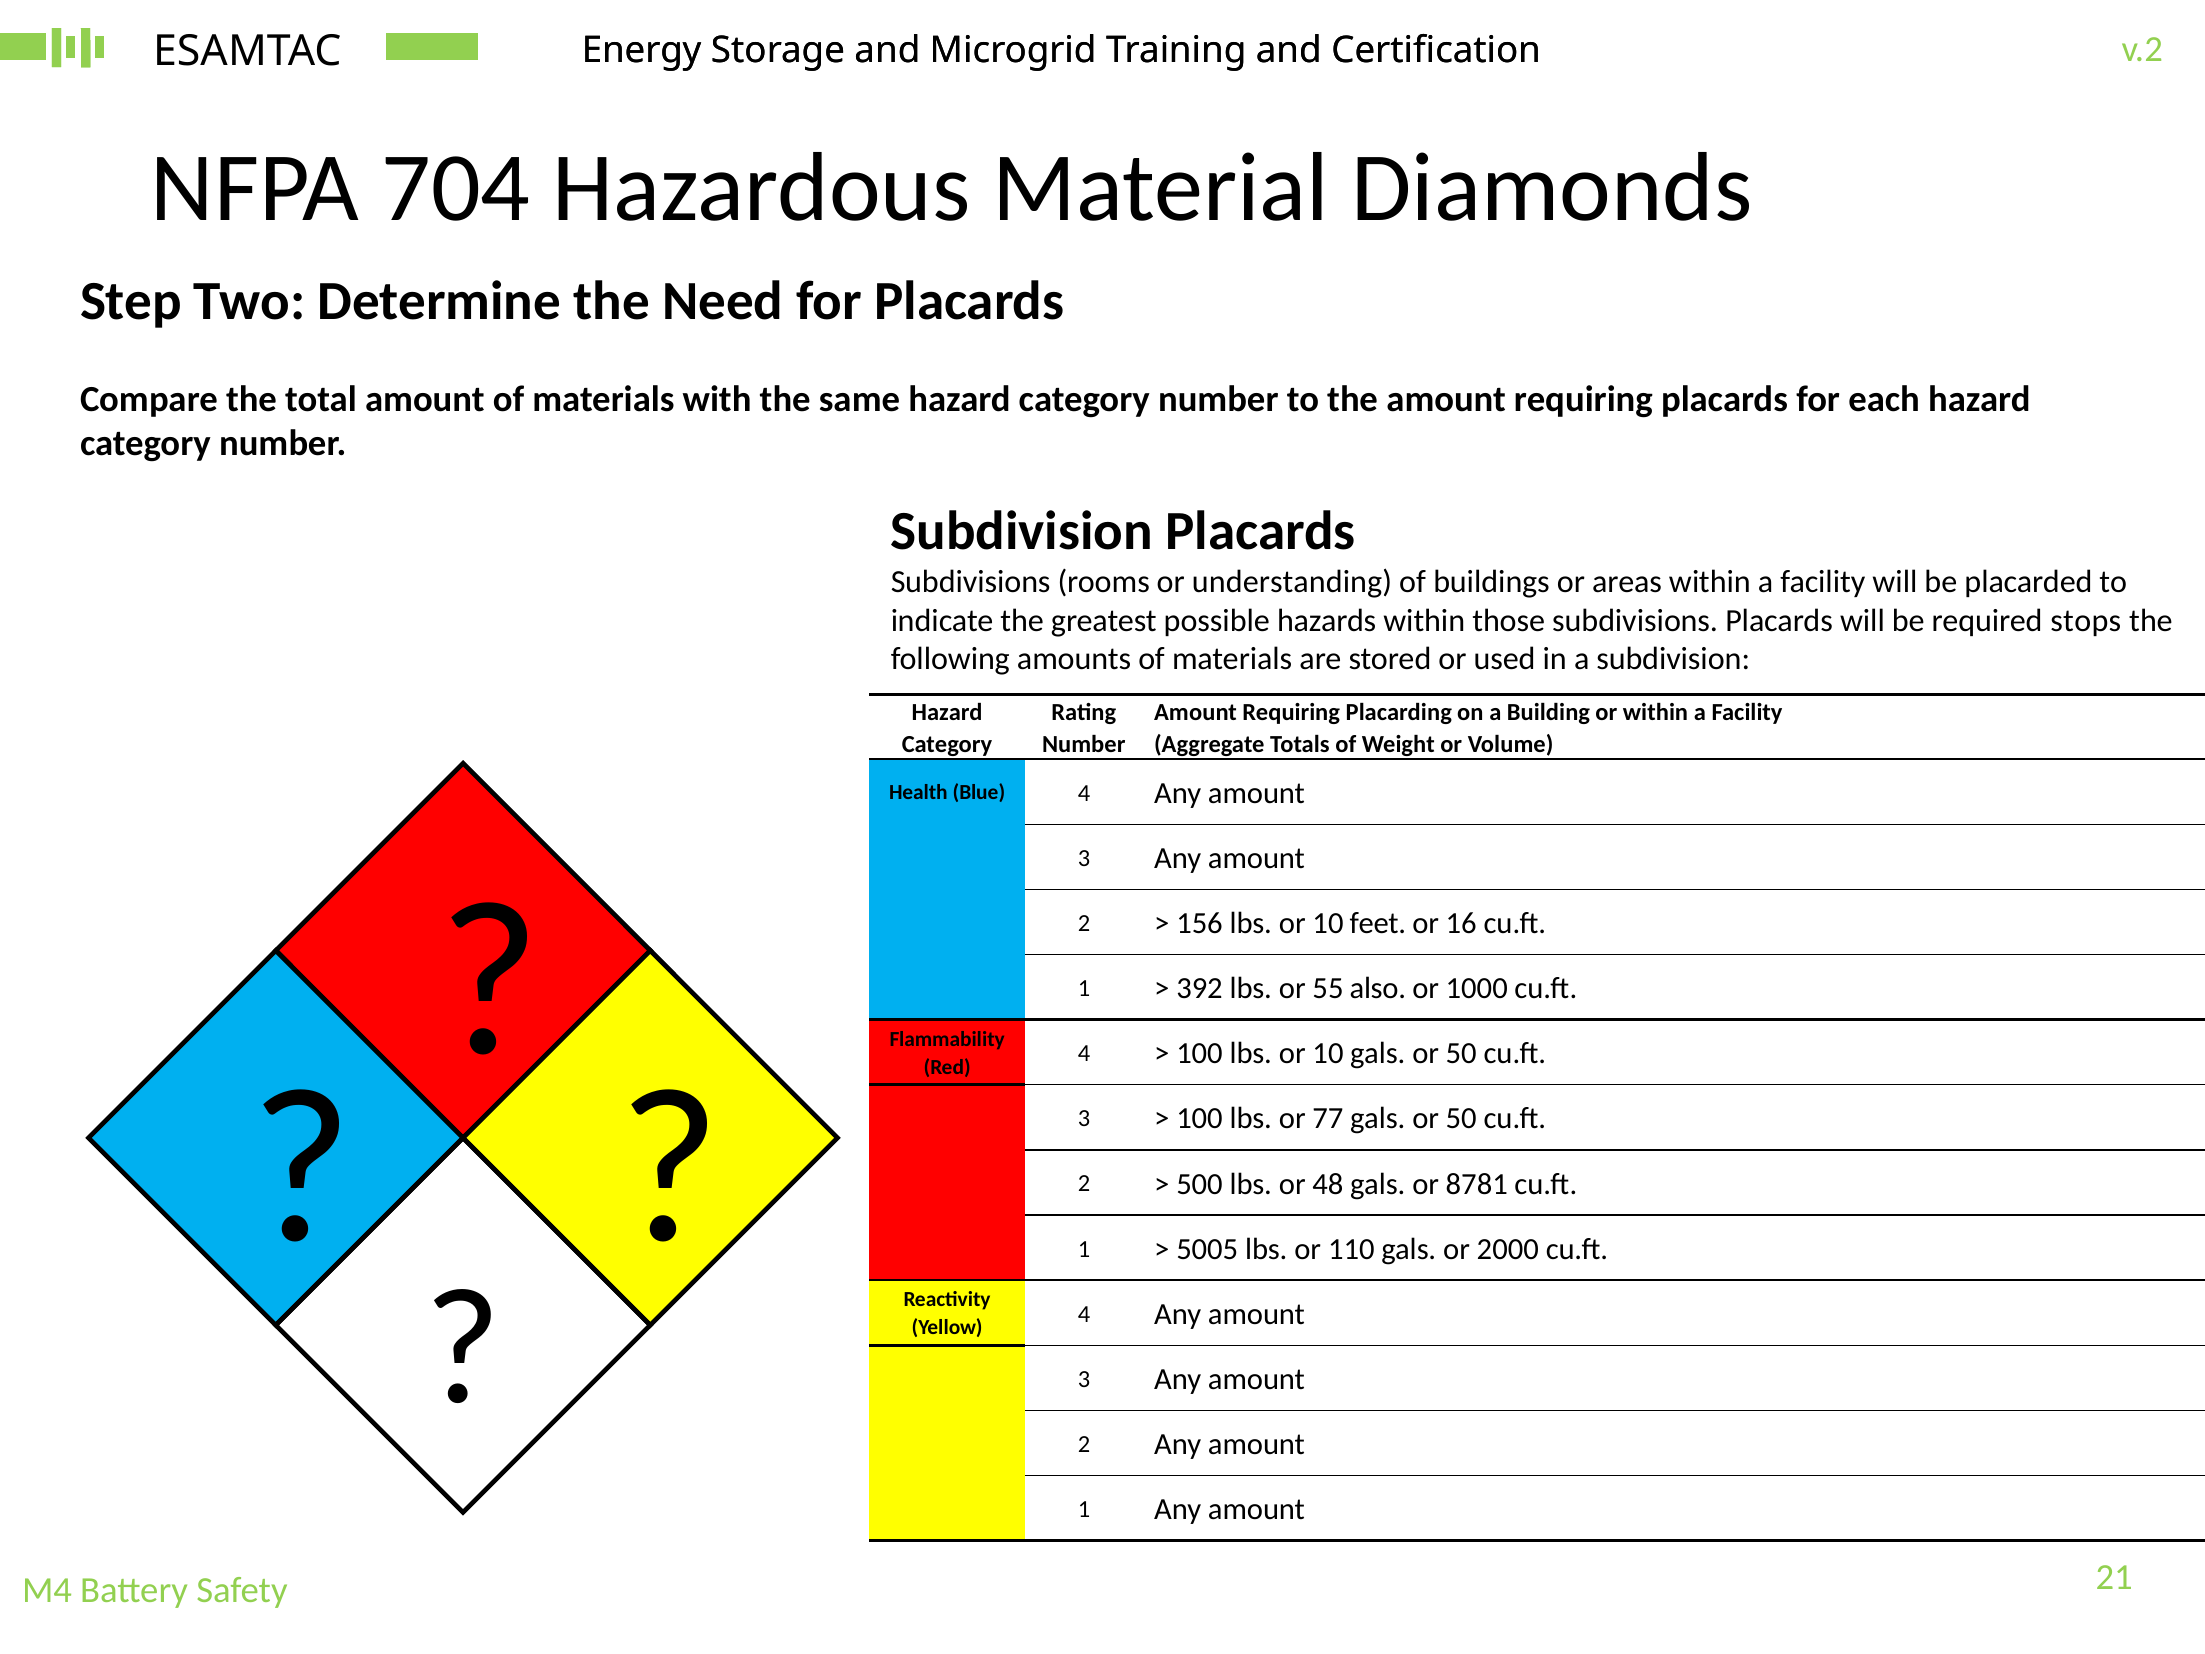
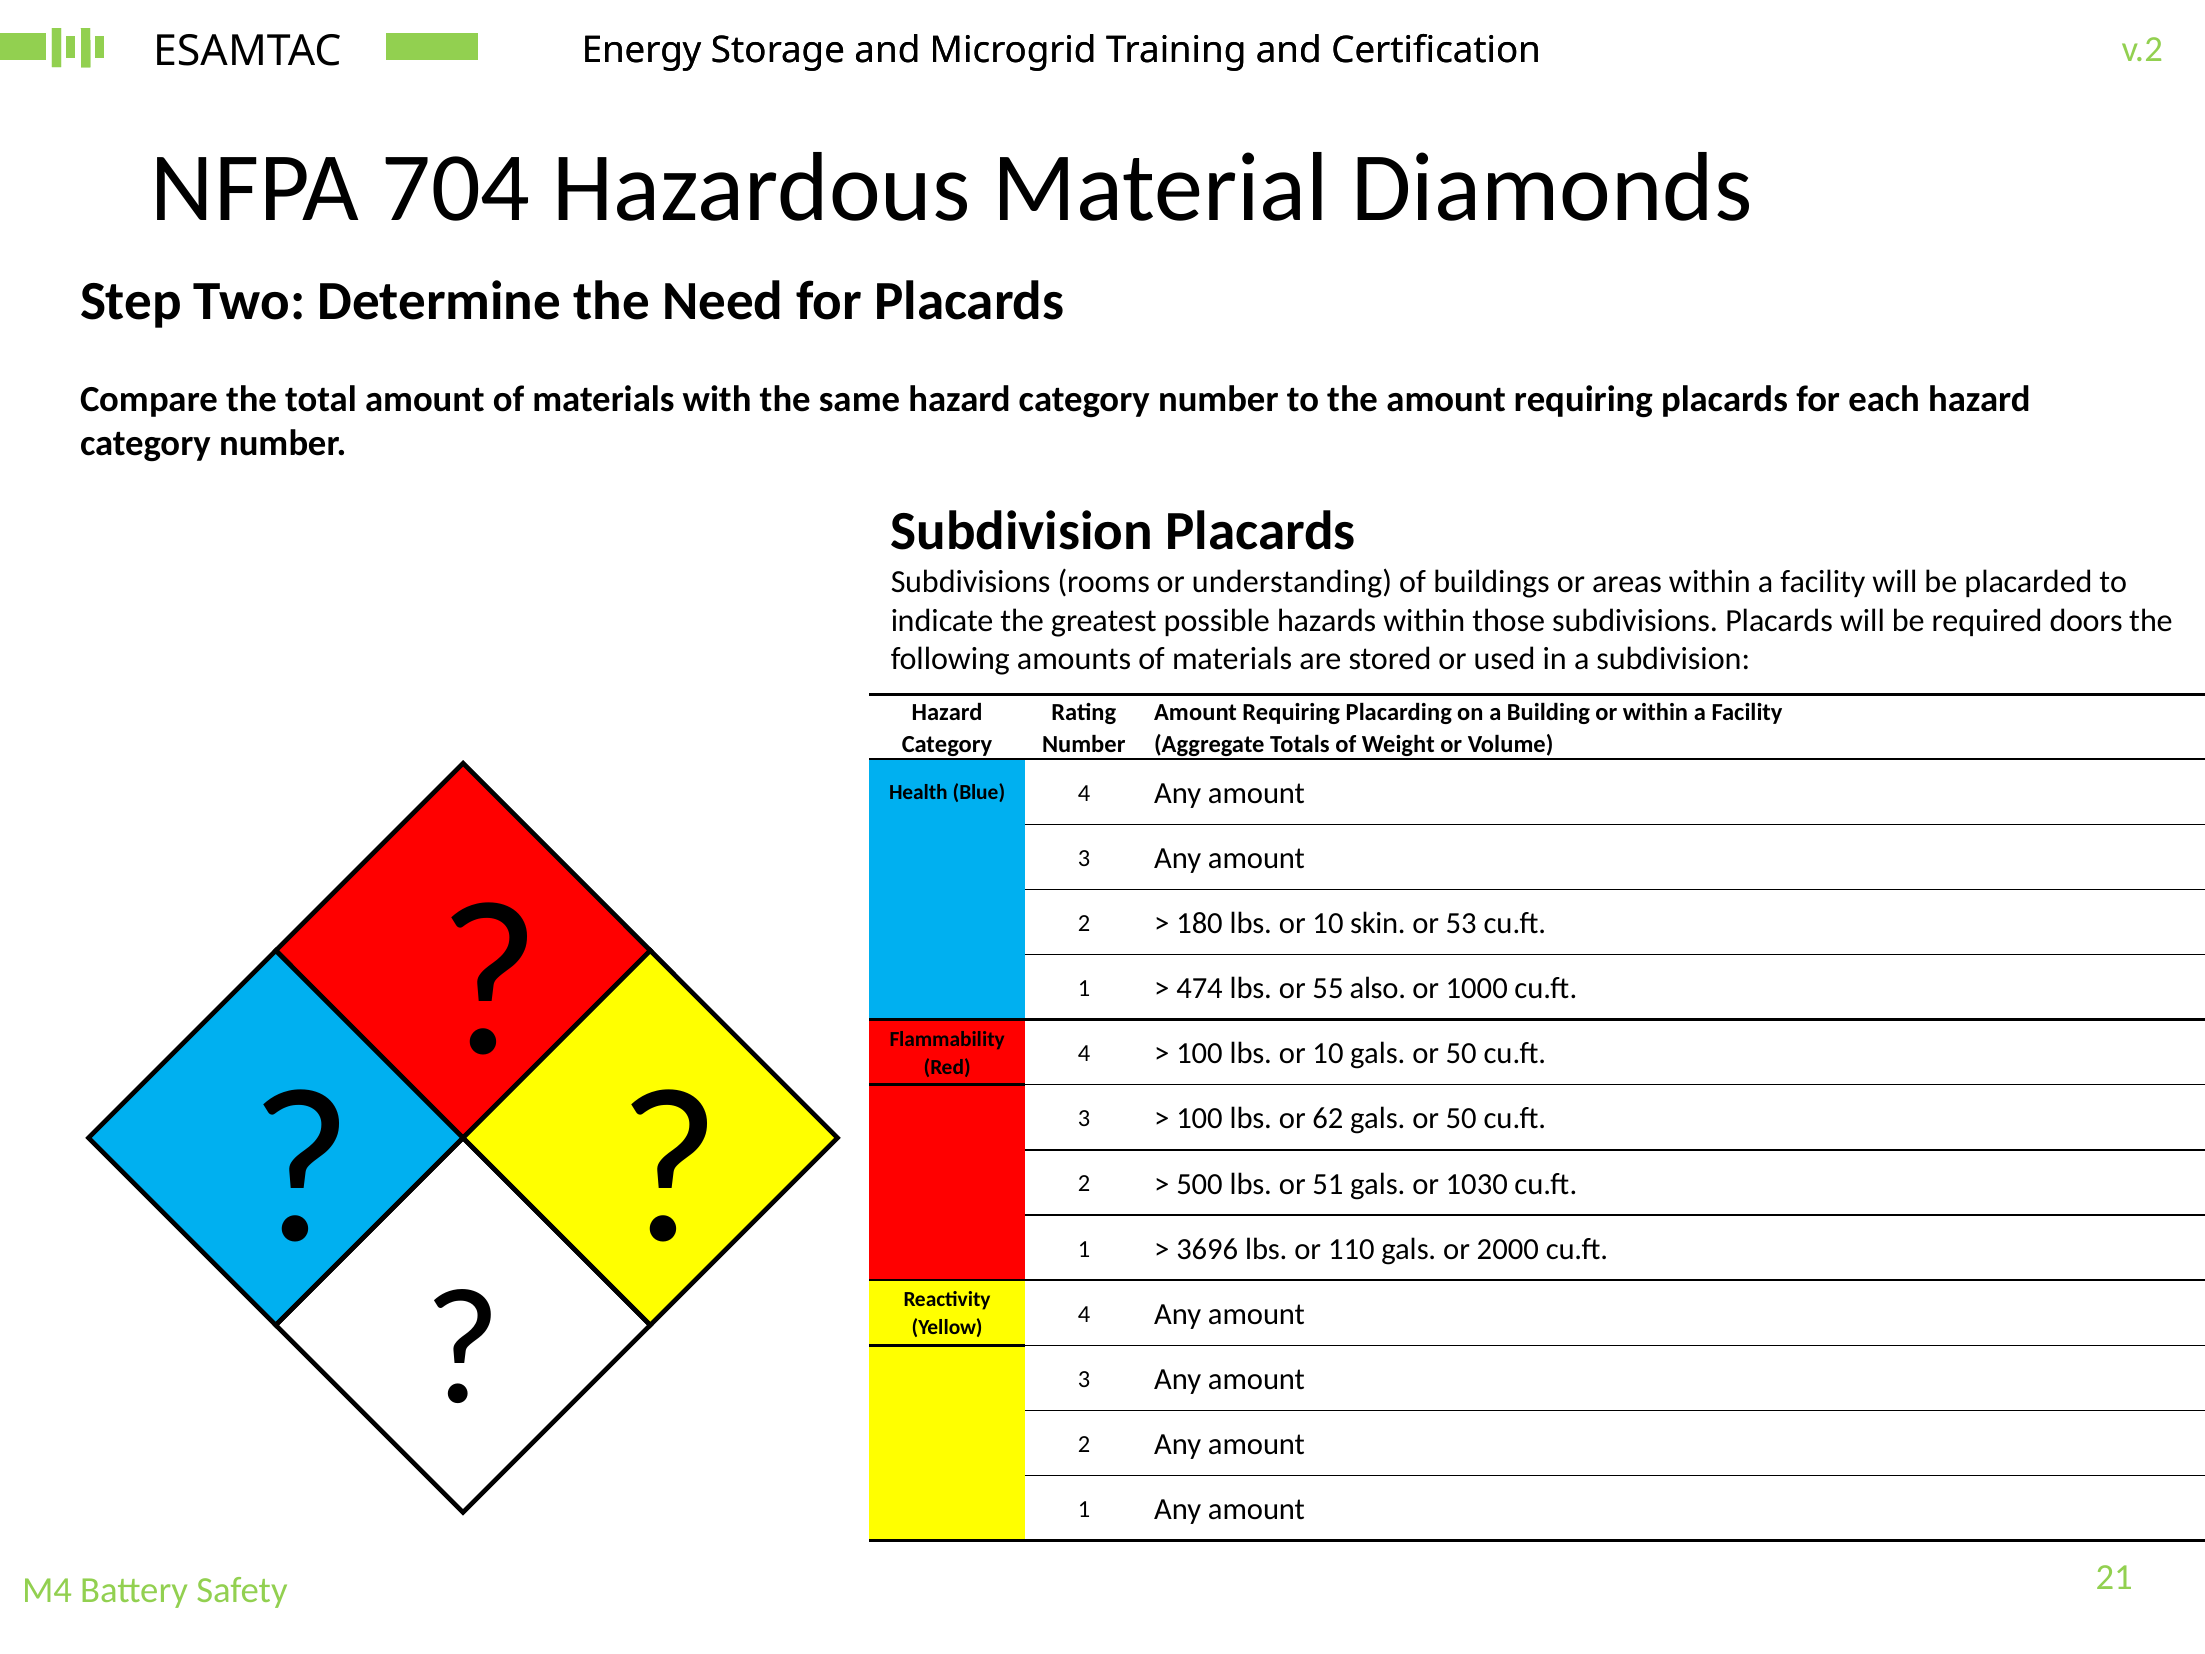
stops: stops -> doors
156: 156 -> 180
feet: feet -> skin
16: 16 -> 53
392: 392 -> 474
77: 77 -> 62
48: 48 -> 51
8781: 8781 -> 1030
5005: 5005 -> 3696
